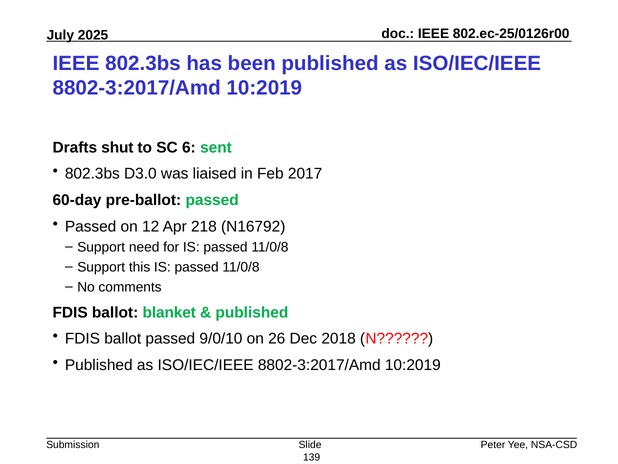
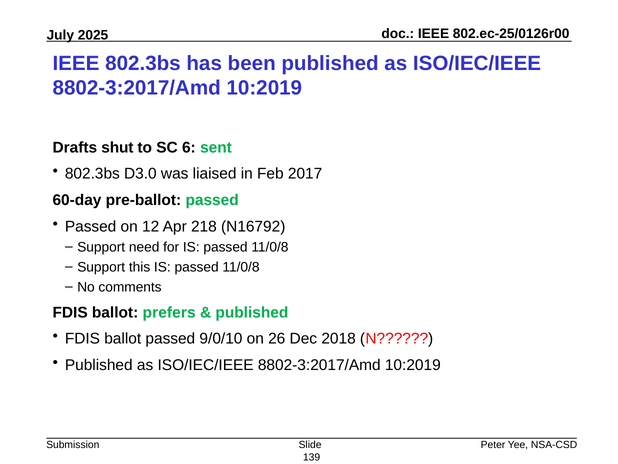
blanket: blanket -> prefers
